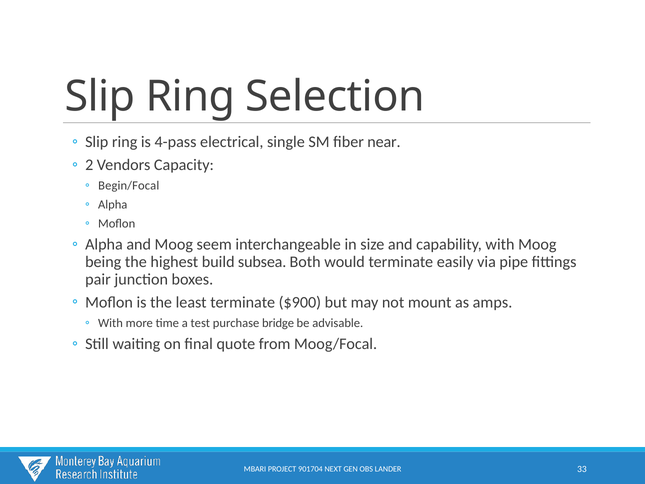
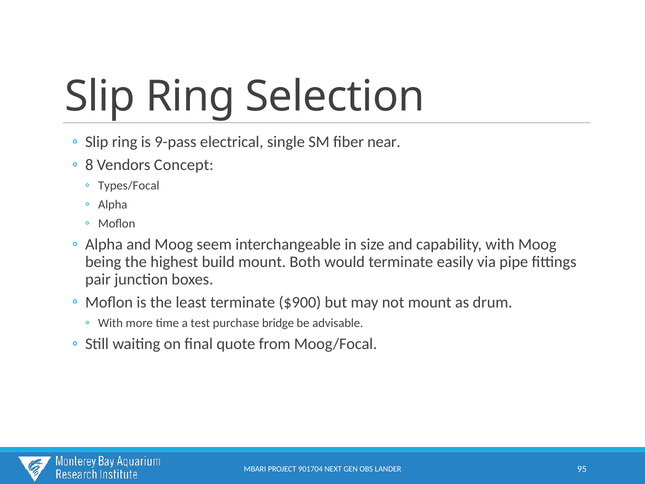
4-pass: 4-pass -> 9-pass
2: 2 -> 8
Capacity: Capacity -> Concept
Begin/Focal: Begin/Focal -> Types/Focal
build subsea: subsea -> mount
amps: amps -> drum
33: 33 -> 95
